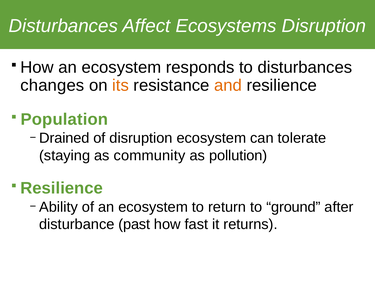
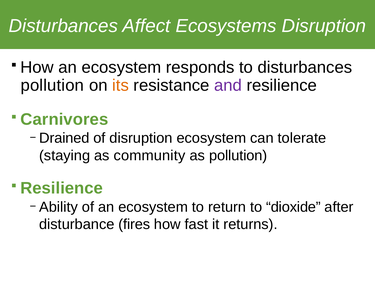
changes at (52, 85): changes -> pollution
and colour: orange -> purple
Population: Population -> Carnivores
ground: ground -> dioxide
past: past -> fires
